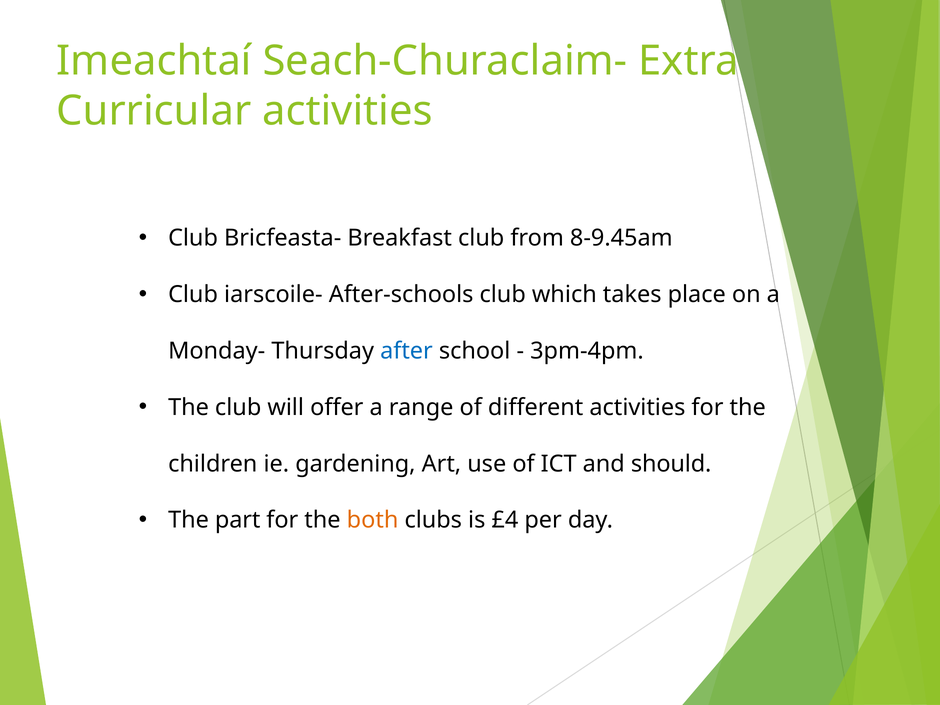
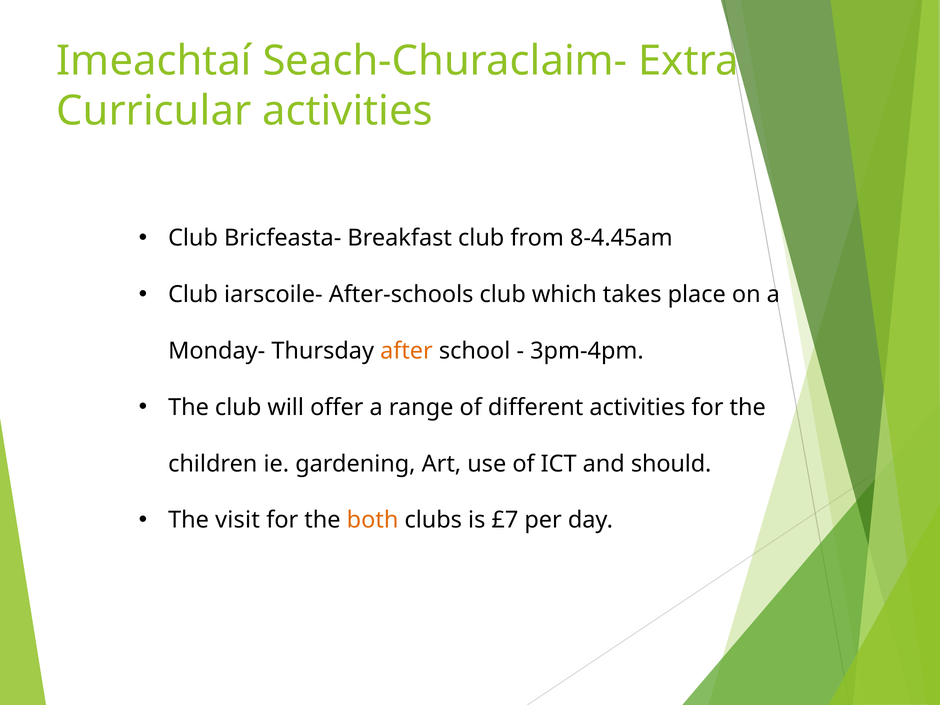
8-9.45am: 8-9.45am -> 8-4.45am
after colour: blue -> orange
part: part -> visit
£4: £4 -> £7
